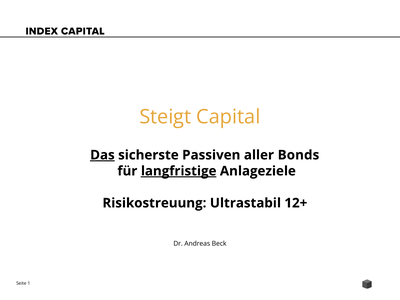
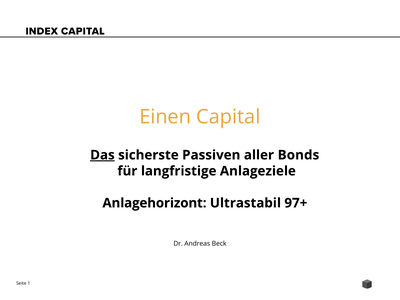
Steigt: Steigt -> Einen
langfristige underline: present -> none
Risikostreuung: Risikostreuung -> Anlagehorizont
12+: 12+ -> 97+
